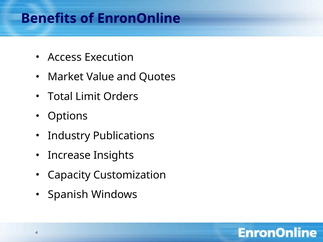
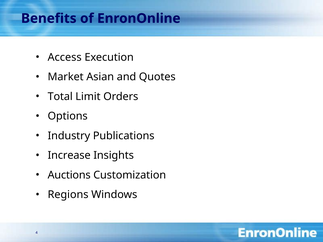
Value: Value -> Asian
Capacity: Capacity -> Auctions
Spanish: Spanish -> Regions
